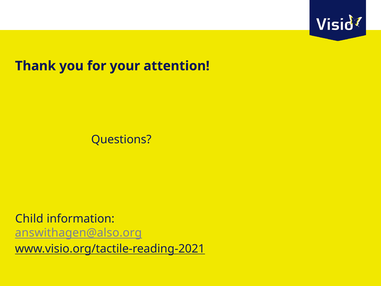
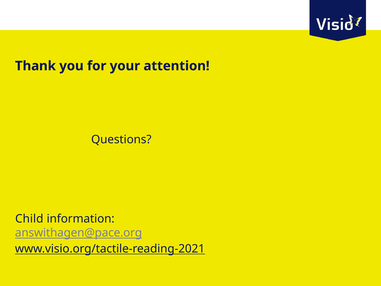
answithagen@also.org: answithagen@also.org -> answithagen@pace.org
